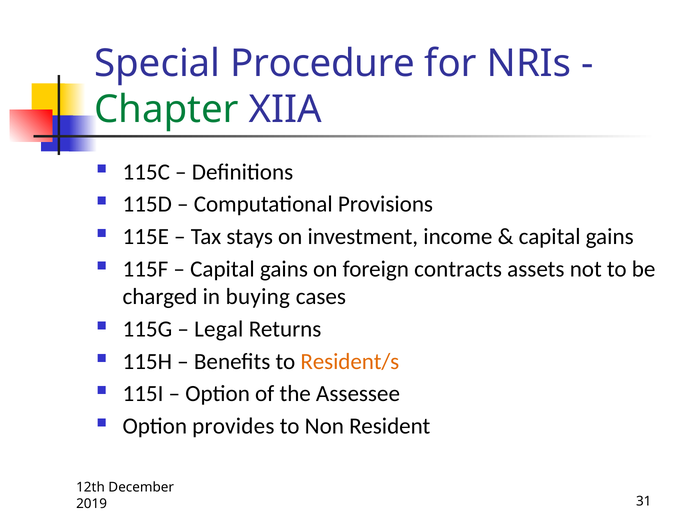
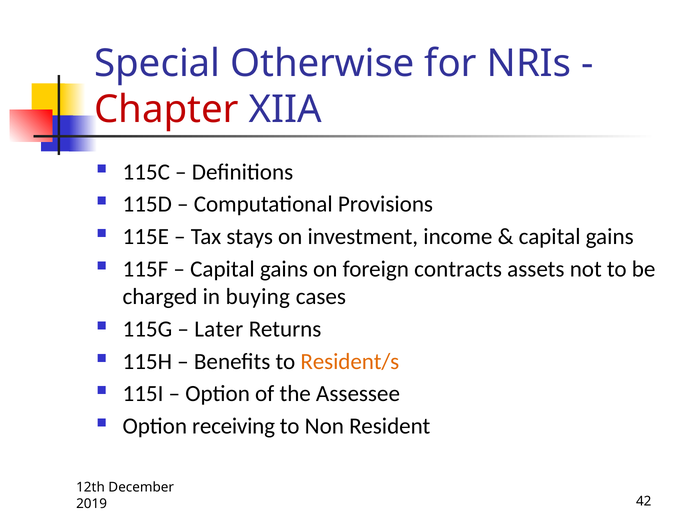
Procedure: Procedure -> Otherwise
Chapter colour: green -> red
Legal: Legal -> Later
provides: provides -> receiving
31: 31 -> 42
